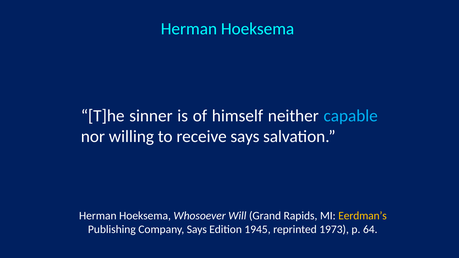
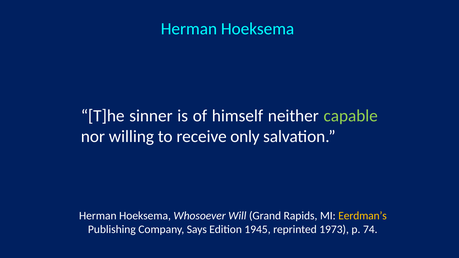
capable colour: light blue -> light green
receive says: says -> only
64: 64 -> 74
